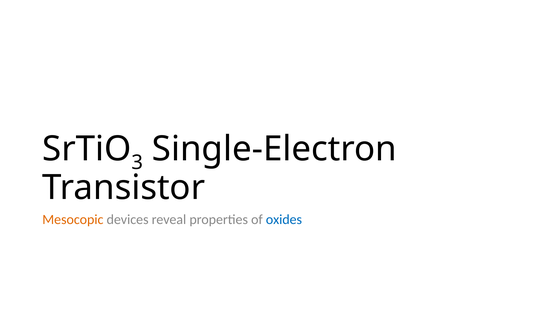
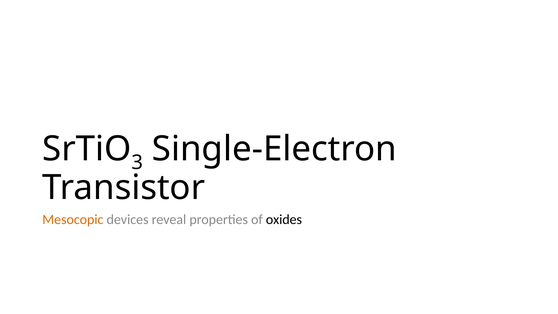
oxides colour: blue -> black
